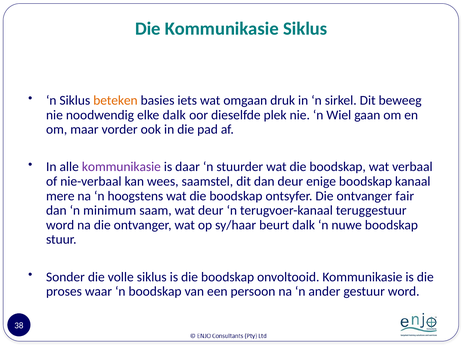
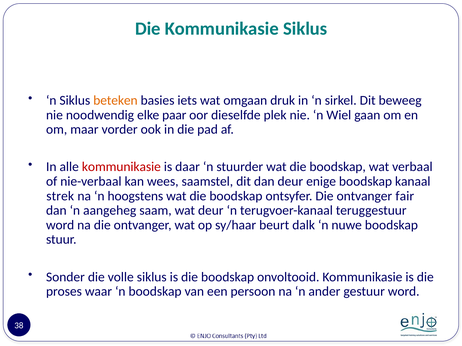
elke dalk: dalk -> paar
kommunikasie at (121, 167) colour: purple -> red
mere: mere -> strek
minimum: minimum -> aangeheg
